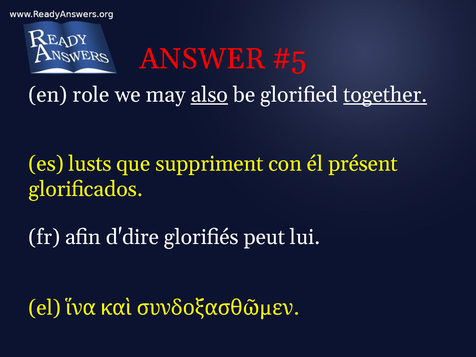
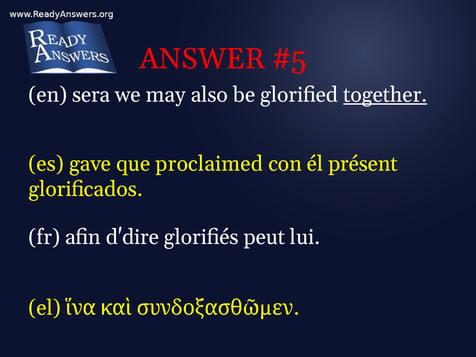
role: role -> sera
also underline: present -> none
lusts: lusts -> gave
suppriment: suppriment -> proclaimed
